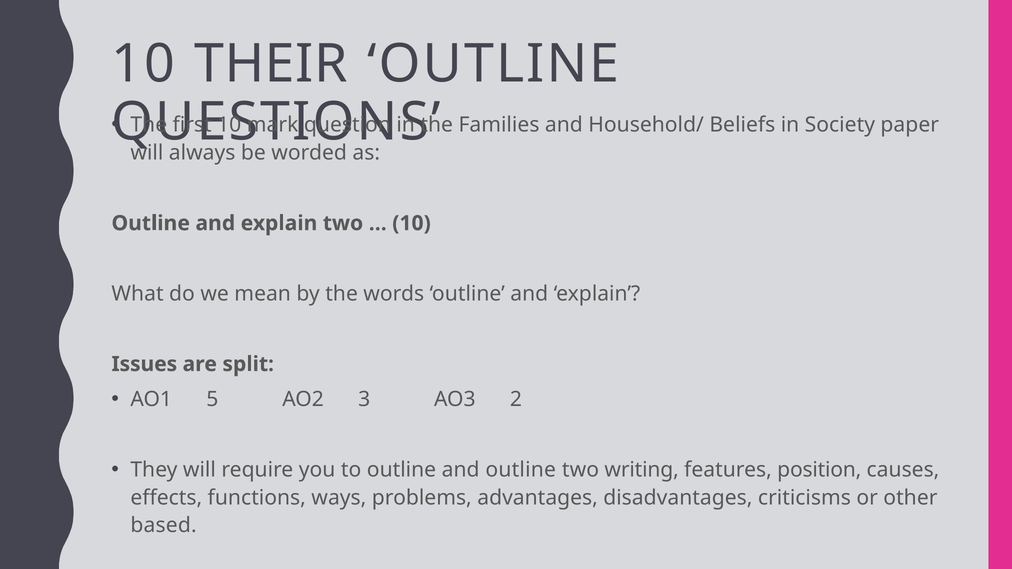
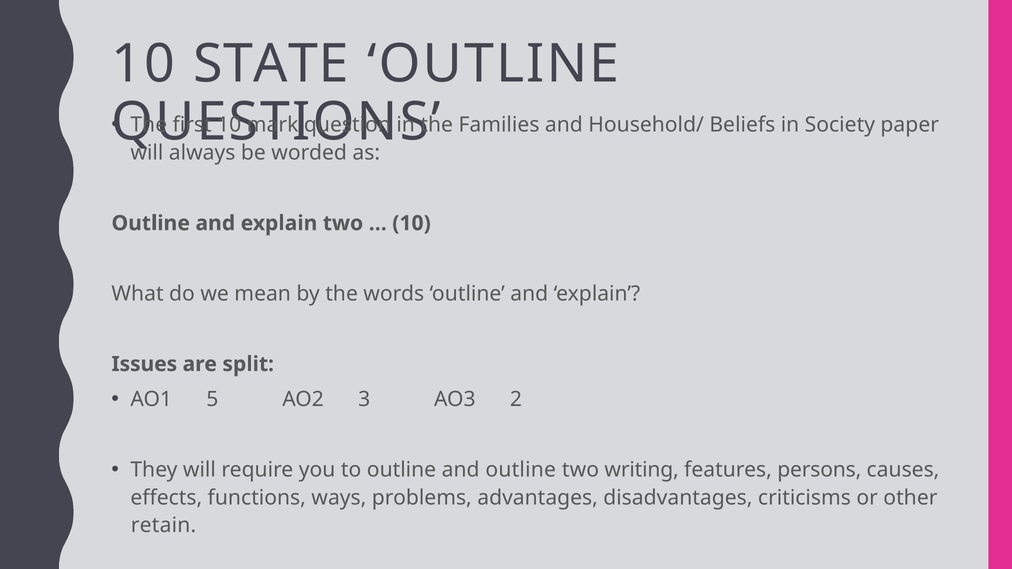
THEIR: THEIR -> STATE
position: position -> persons
based: based -> retain
